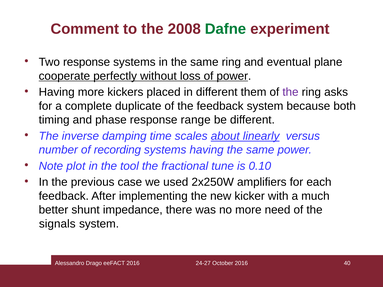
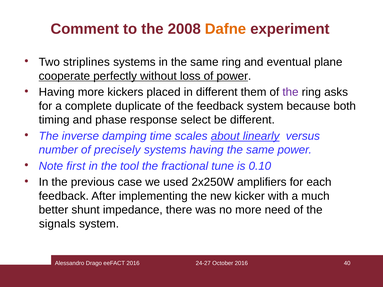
Dafne colour: green -> orange
Two response: response -> striplines
range: range -> select
recording: recording -> precisely
plot: plot -> first
